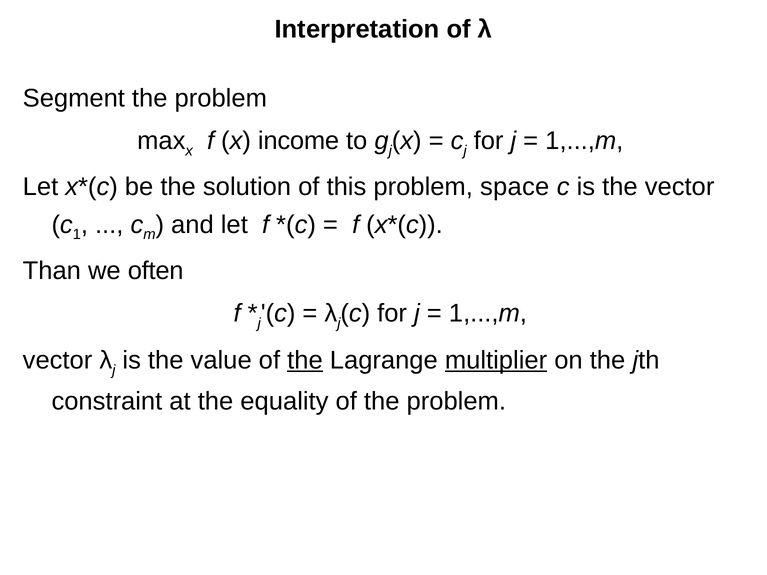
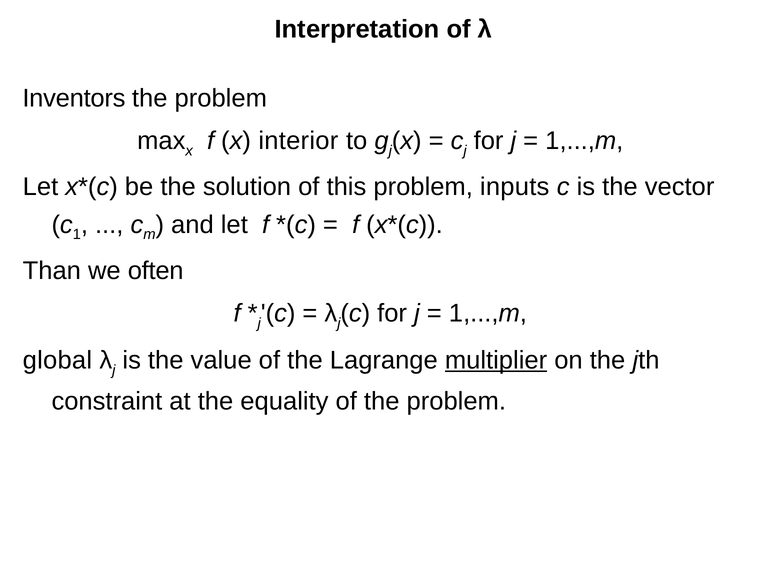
Segment: Segment -> Inventors
income: income -> interior
space: space -> inputs
vector at (58, 361): vector -> global
the at (305, 361) underline: present -> none
